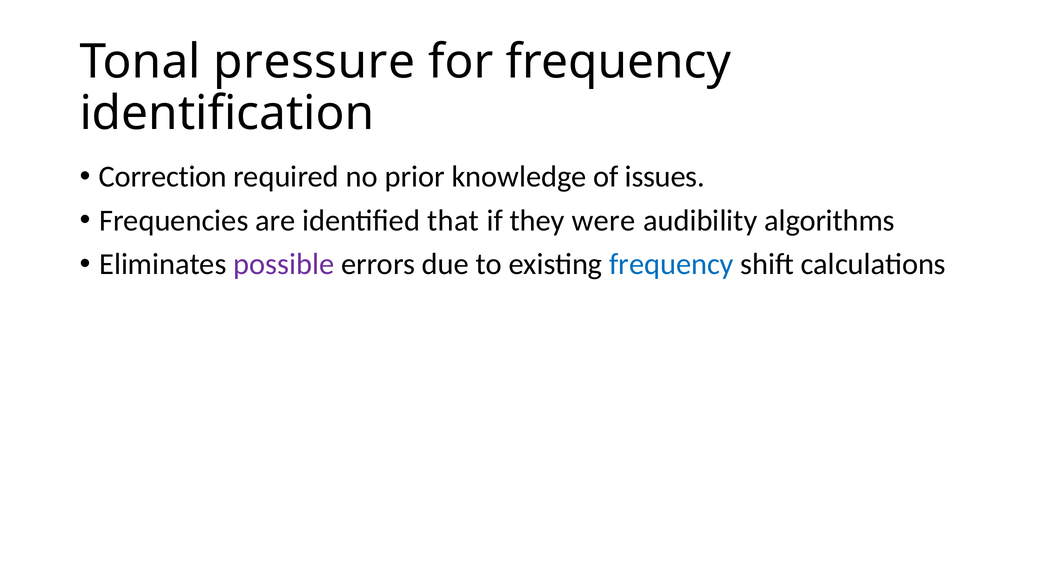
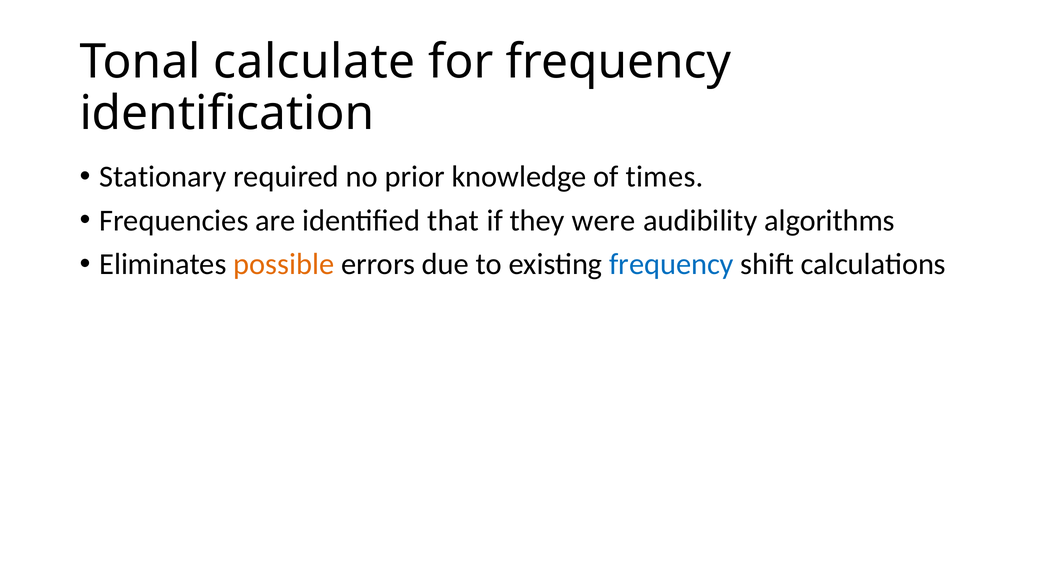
pressure: pressure -> calculate
Correction: Correction -> Stationary
issues: issues -> times
possible colour: purple -> orange
